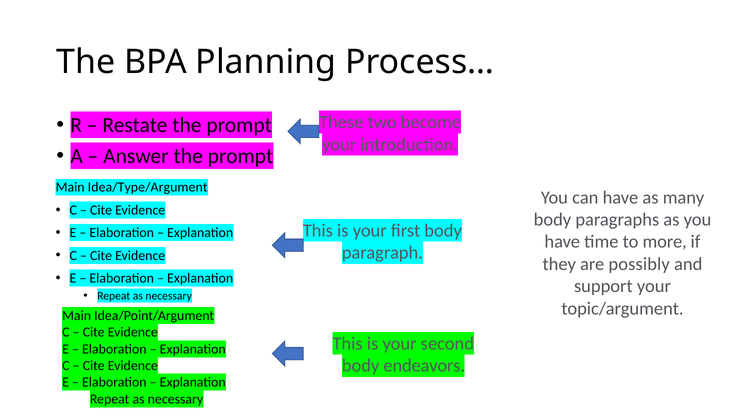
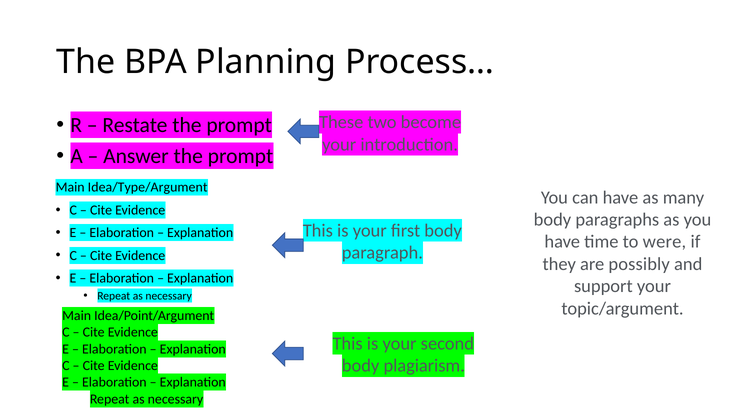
more: more -> were
endeavors: endeavors -> plagiarism
